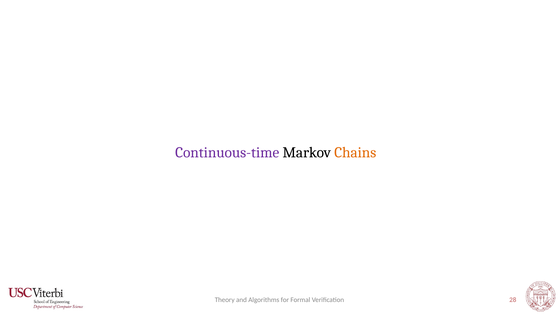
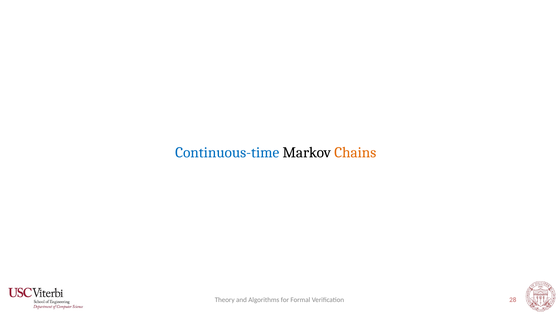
Continuous-time colour: purple -> blue
